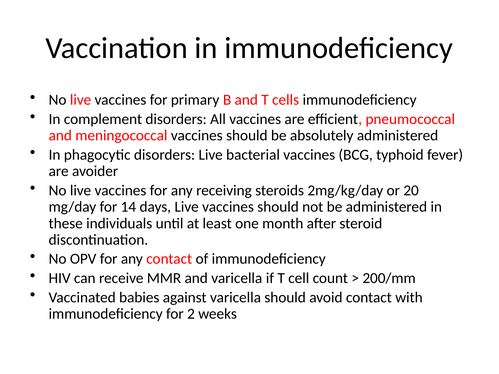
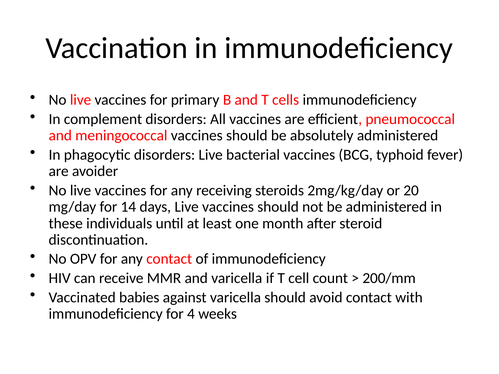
2: 2 -> 4
